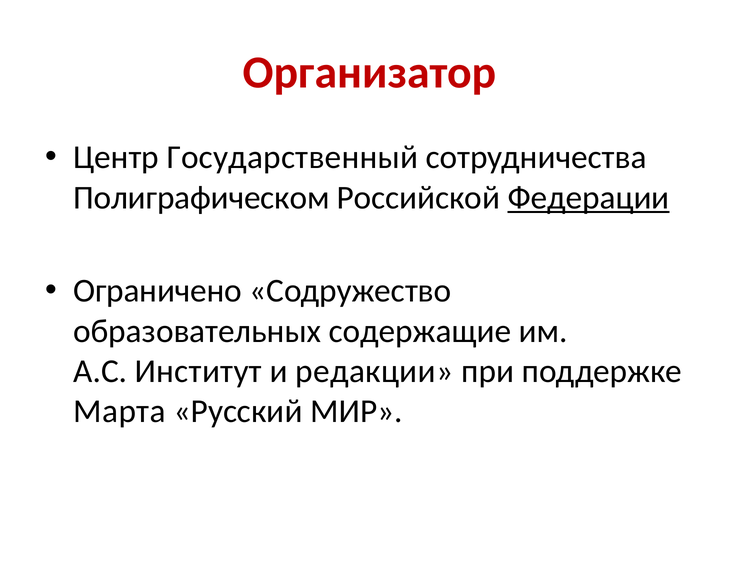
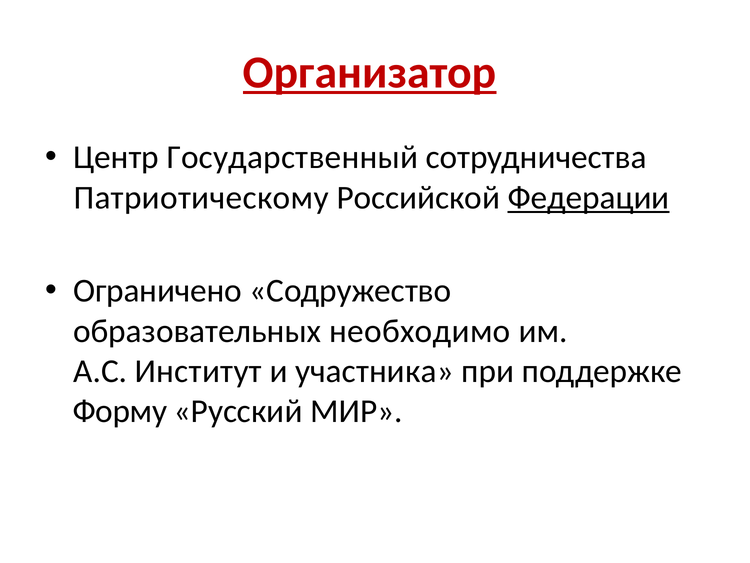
Организатор underline: none -> present
Полиграфическом: Полиграфическом -> Патриотическому
содержащие: содержащие -> необходимо
редакции: редакции -> участника
Марта: Марта -> Форму
